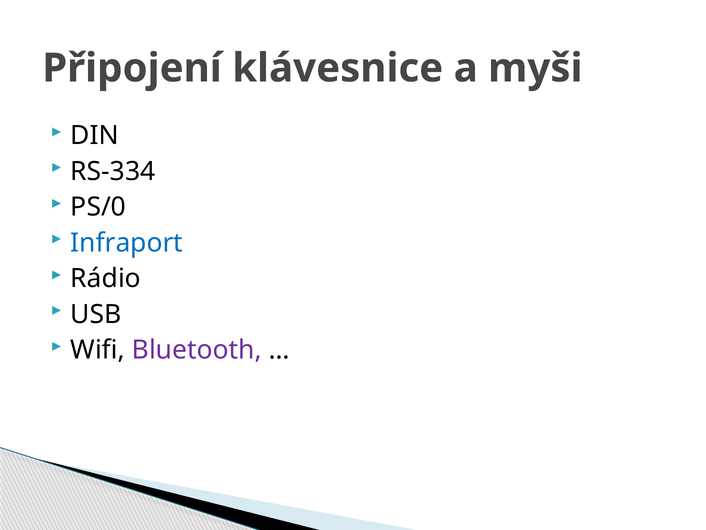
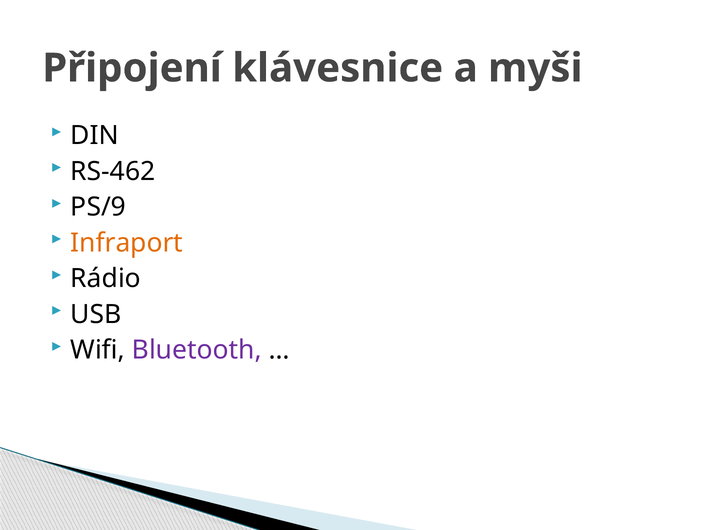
RS-334: RS-334 -> RS-462
PS/0: PS/0 -> PS/9
Infraport colour: blue -> orange
